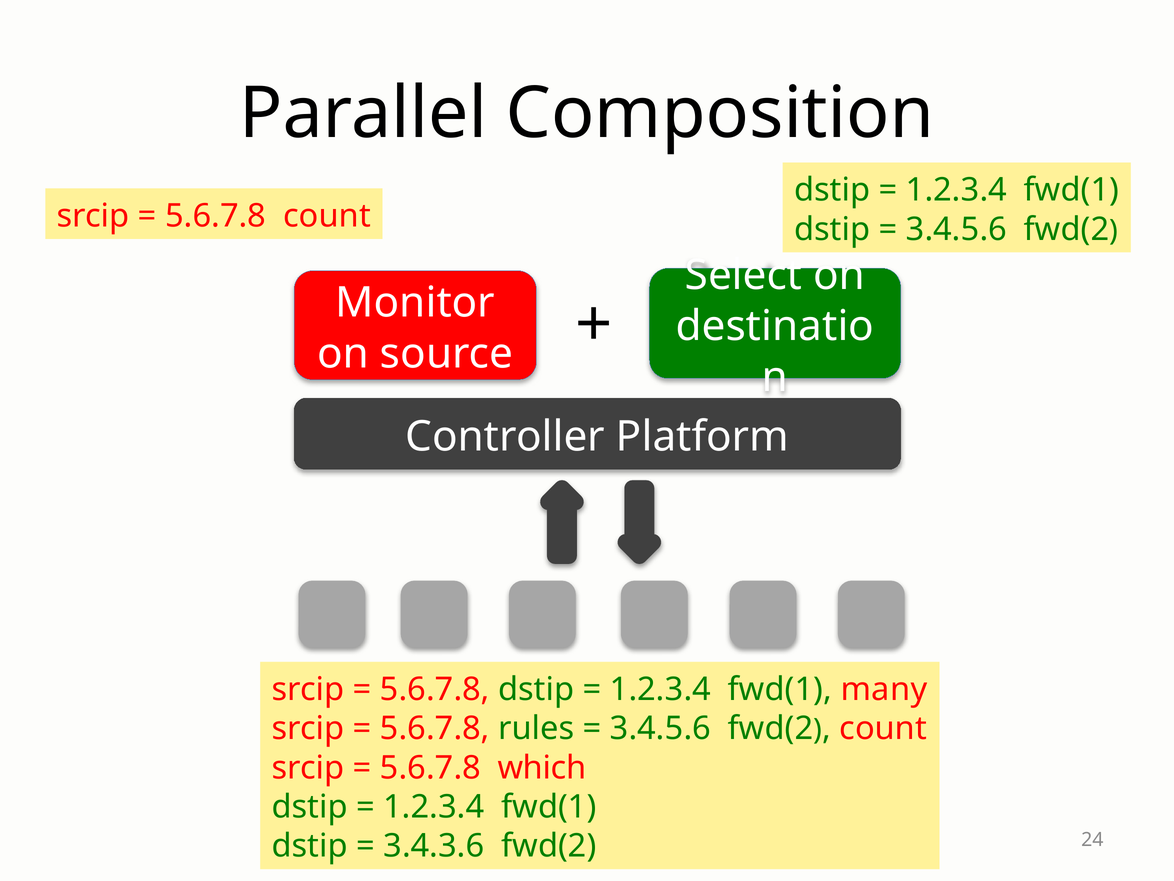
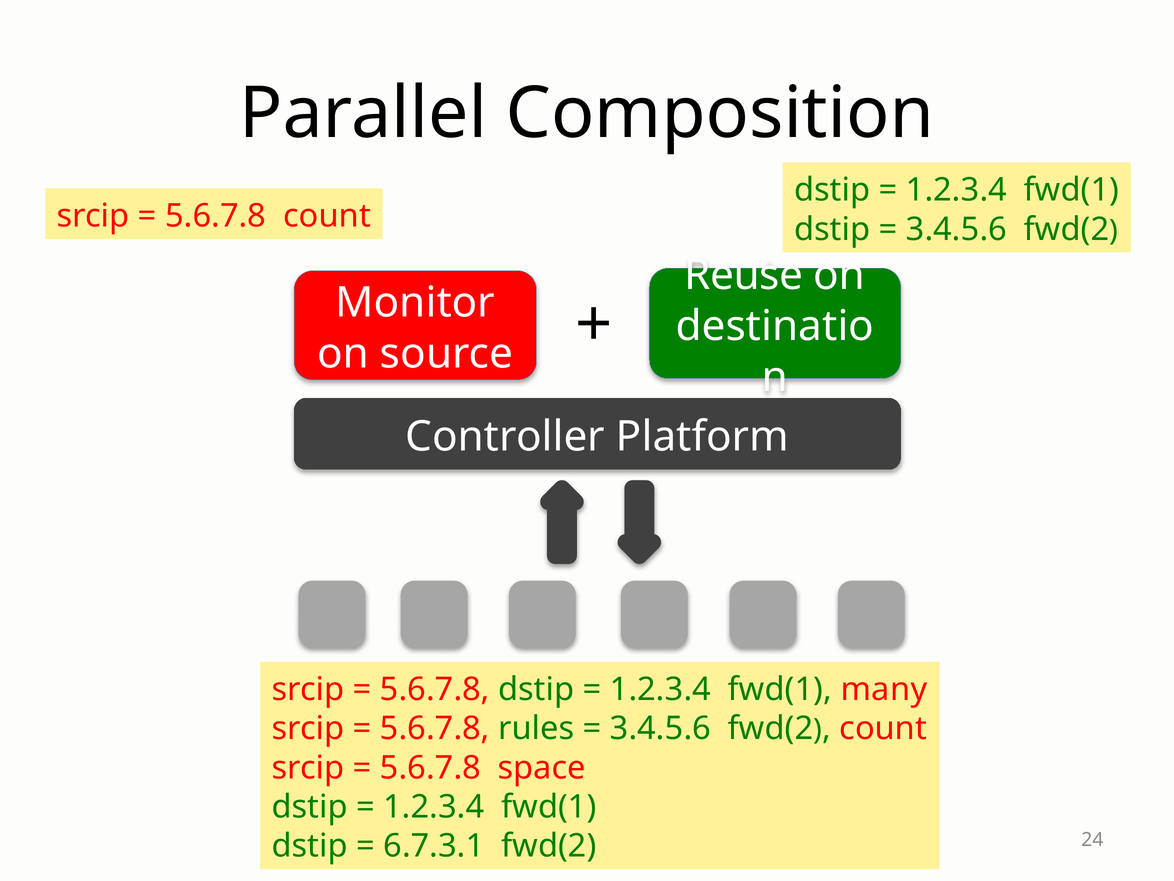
Select: Select -> Reuse
which: which -> space
3.4.3.6: 3.4.3.6 -> 6.7.3.1
